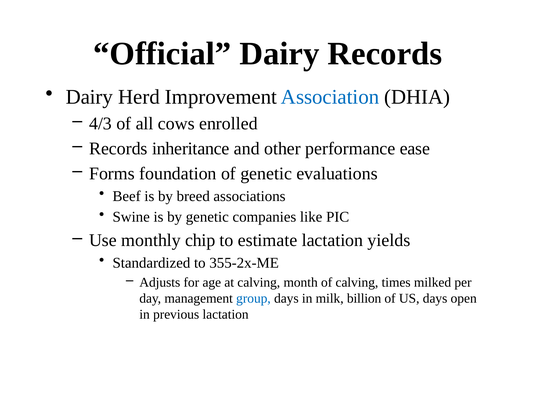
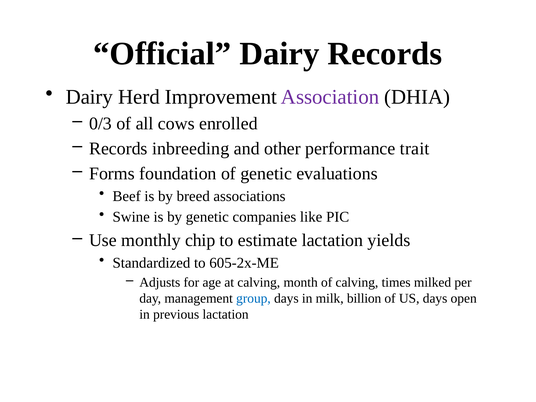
Association colour: blue -> purple
4/3: 4/3 -> 0/3
inheritance: inheritance -> inbreeding
ease: ease -> trait
355-2x-ME: 355-2x-ME -> 605-2x-ME
